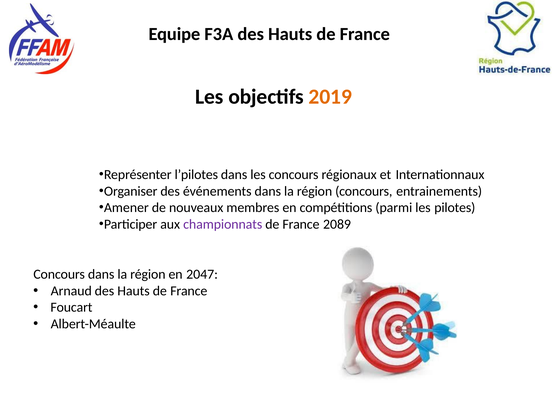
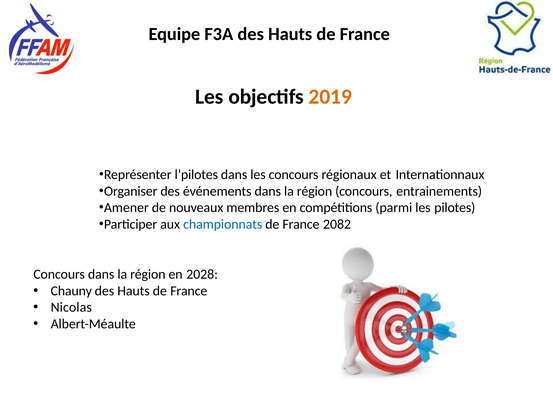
championnats colour: purple -> blue
2089: 2089 -> 2082
2047: 2047 -> 2028
Arnaud: Arnaud -> Chauny
Foucart: Foucart -> Nicolas
